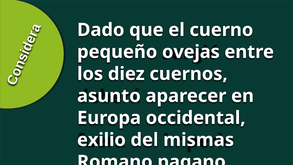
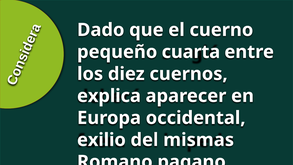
ovejas: ovejas -> cuarta
asunto: asunto -> explica
